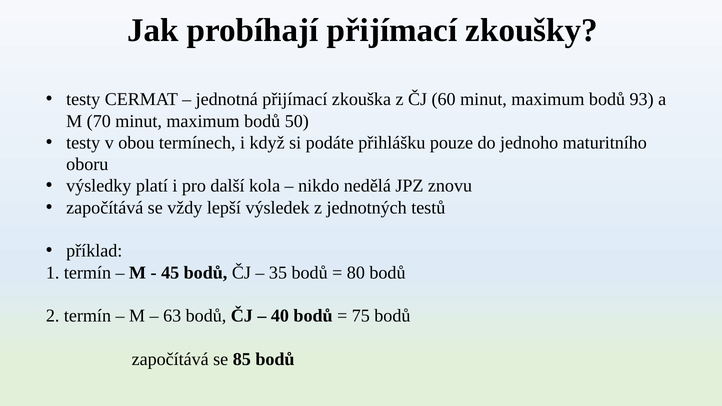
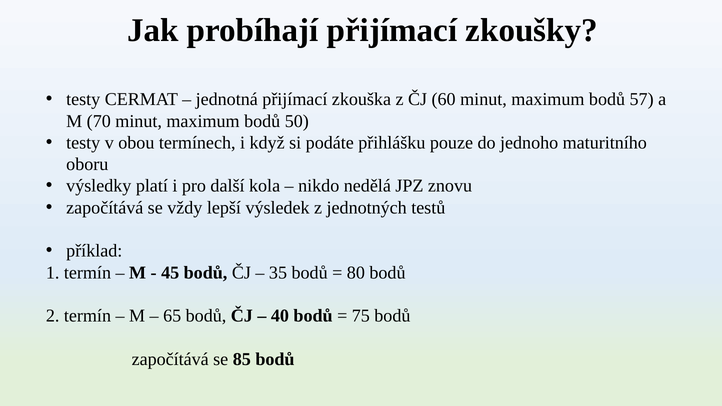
93: 93 -> 57
63: 63 -> 65
